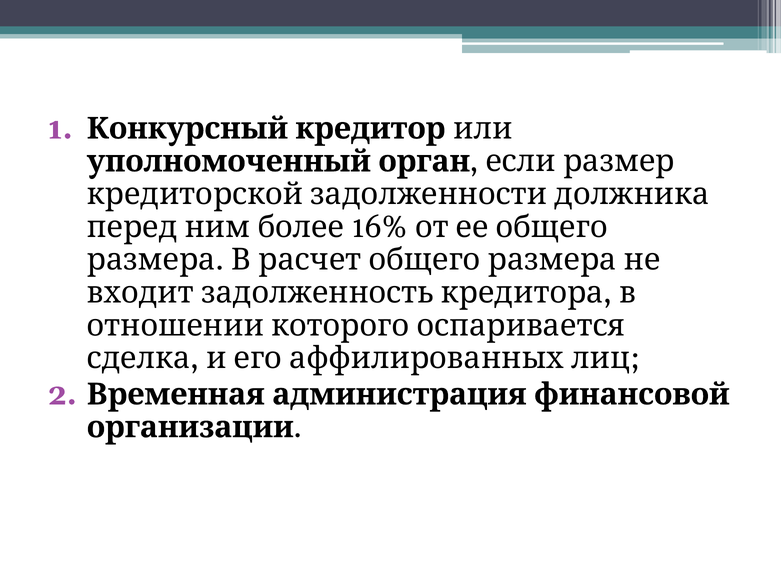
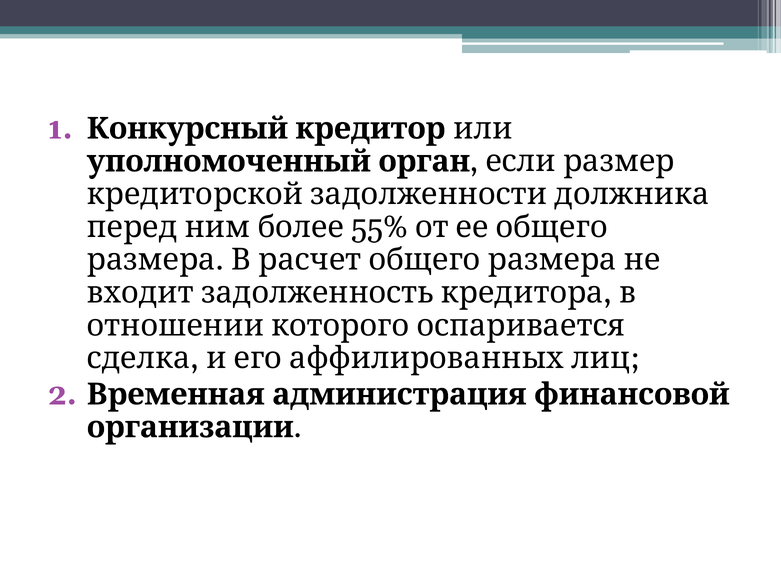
16%: 16% -> 55%
